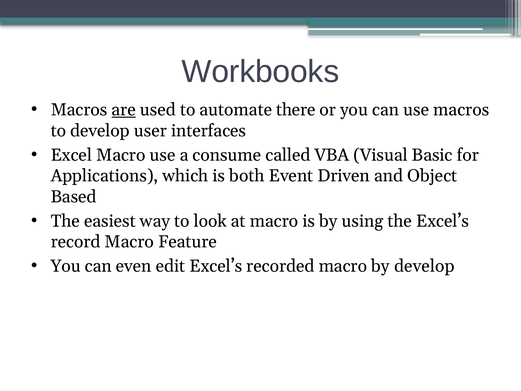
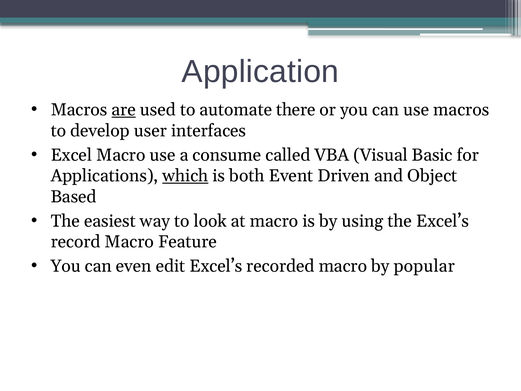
Workbooks: Workbooks -> Application
which underline: none -> present
by develop: develop -> popular
